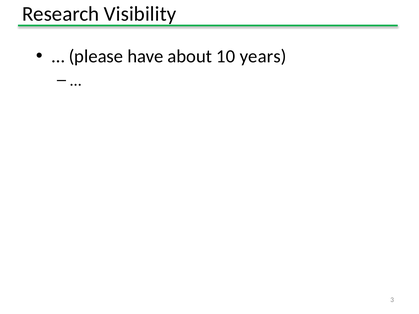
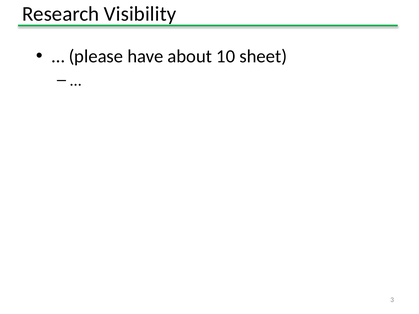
years: years -> sheet
